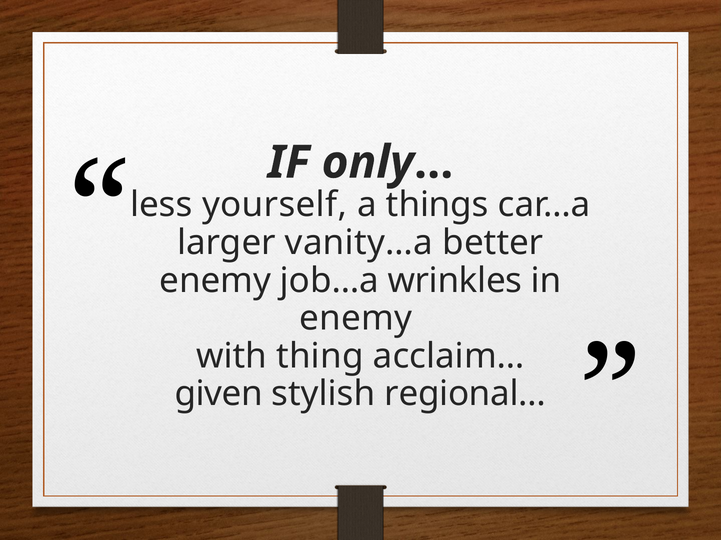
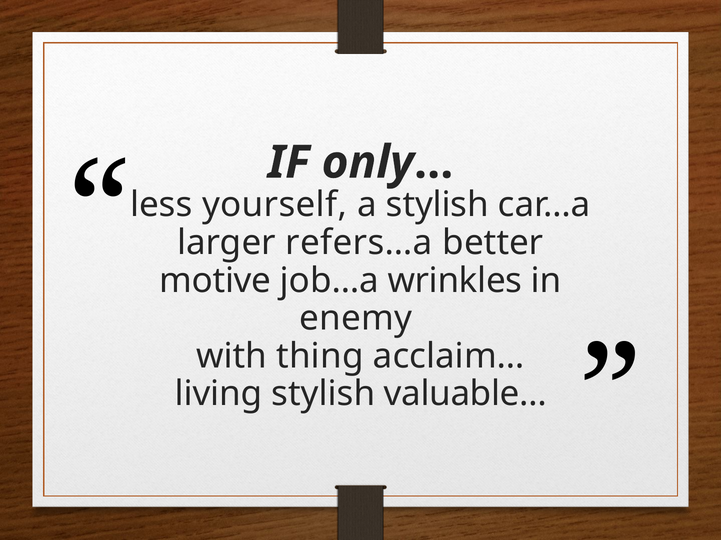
a things: things -> stylish
vanity…a: vanity…a -> refers…a
enemy at (215, 281): enemy -> motive
given: given -> living
regional…: regional… -> valuable…
